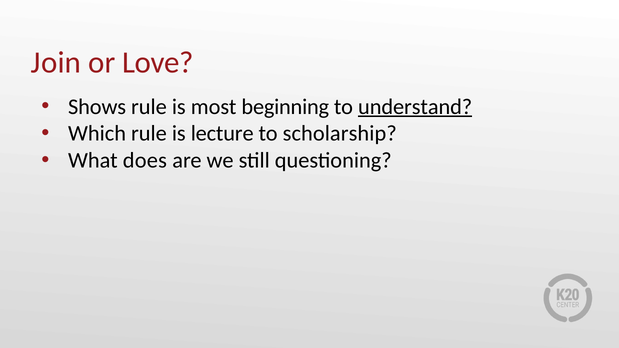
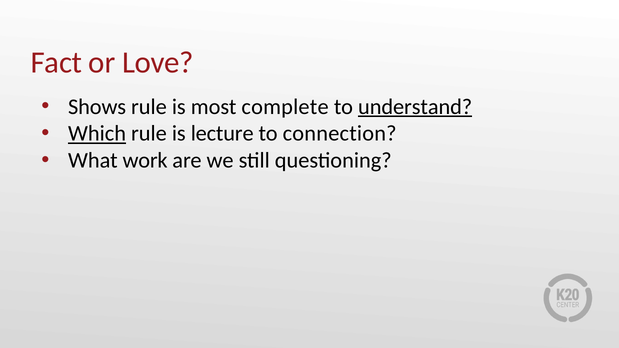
Join: Join -> Fact
beginning: beginning -> complete
Which underline: none -> present
scholarship: scholarship -> connection
does: does -> work
